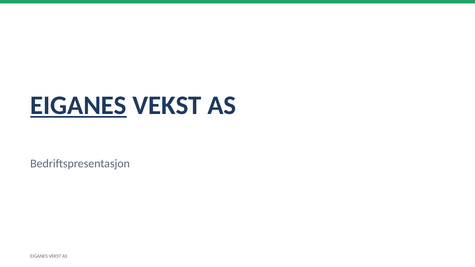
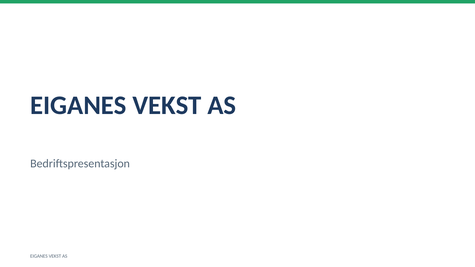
EIGANES at (78, 105) underline: present -> none
